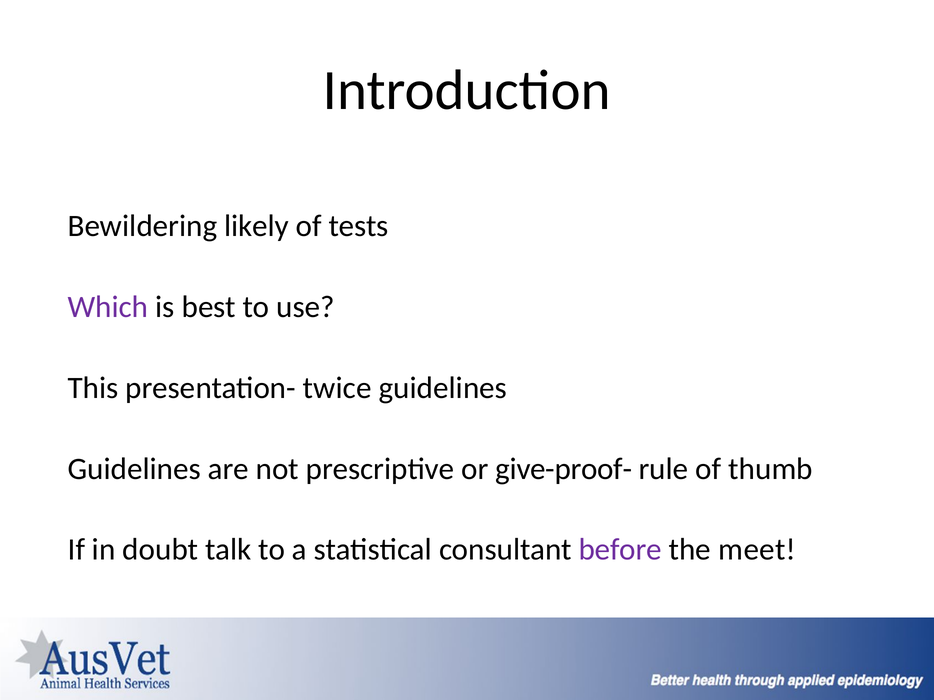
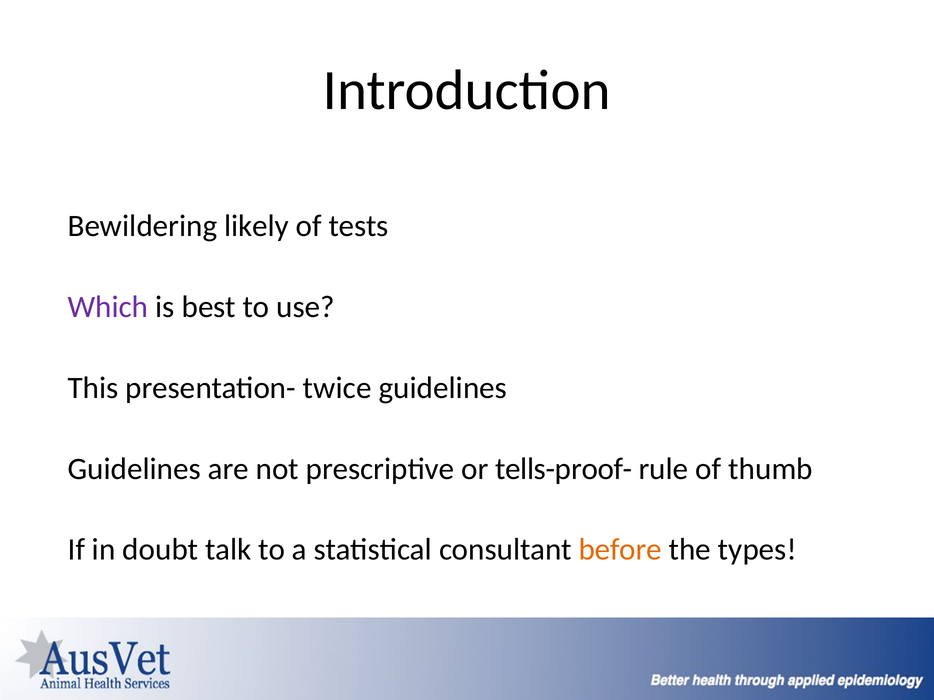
give-proof-: give-proof- -> tells-proof-
before colour: purple -> orange
meet: meet -> types
